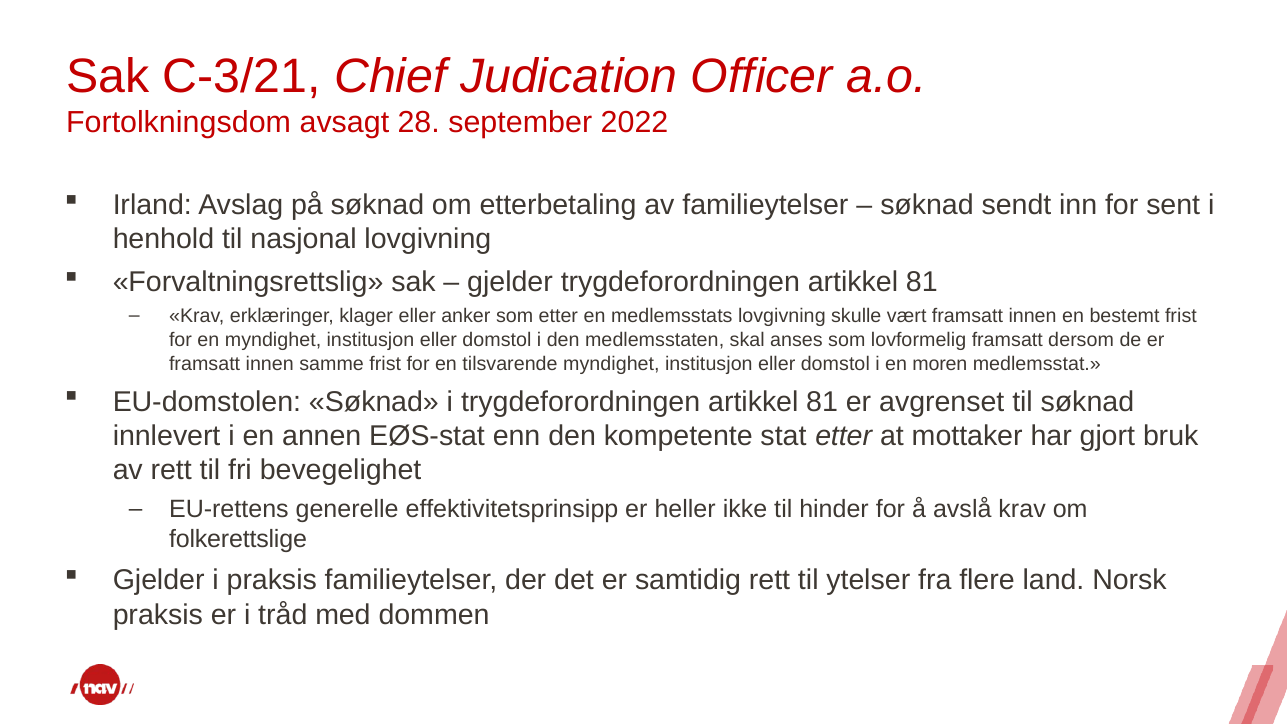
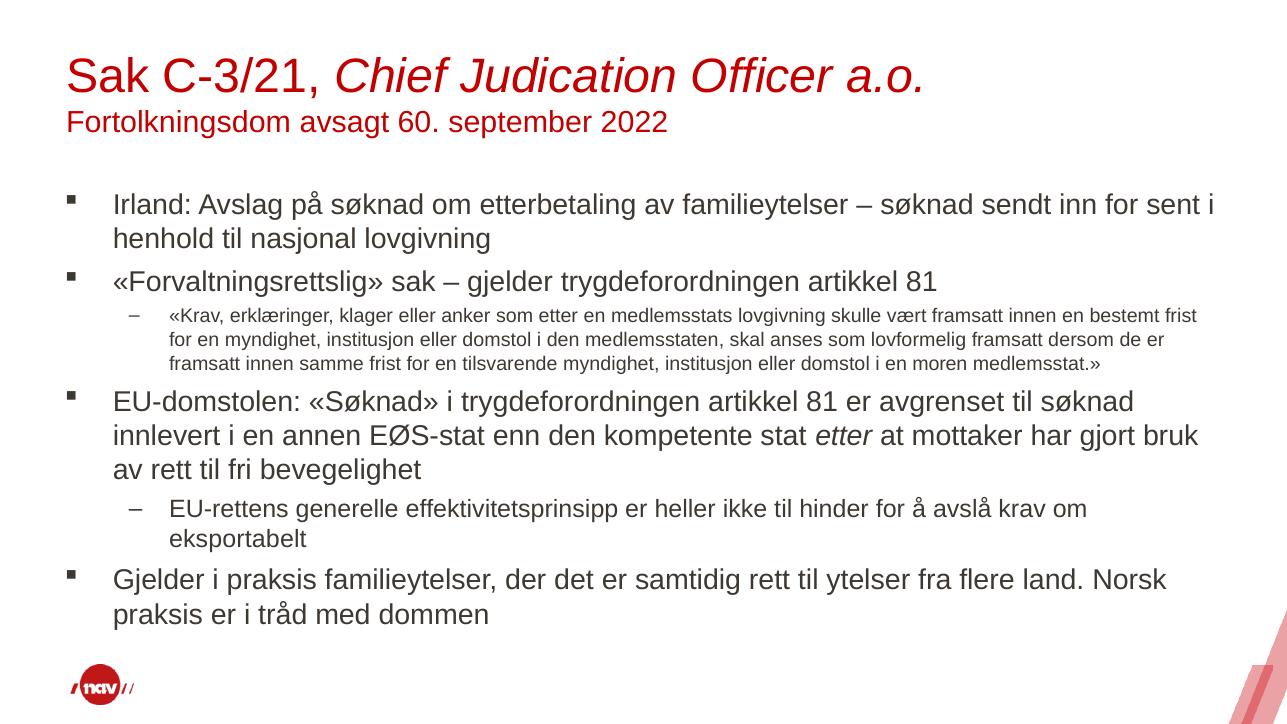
28: 28 -> 60
folkerettslige: folkerettslige -> eksportabelt
